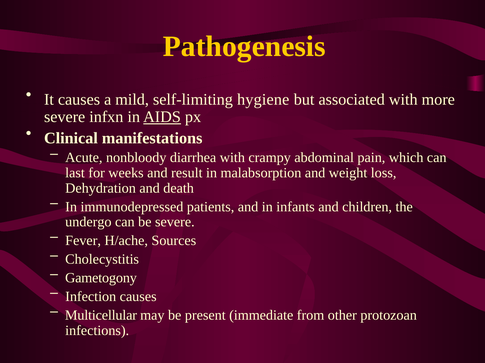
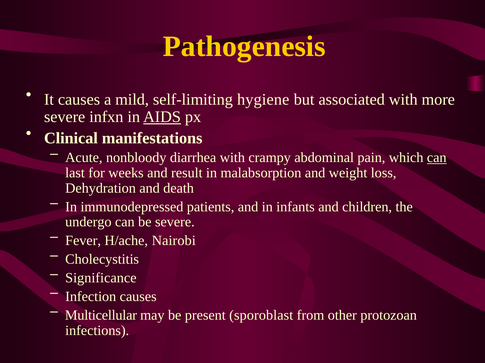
can at (437, 158) underline: none -> present
Sources: Sources -> Nairobi
Gametogony: Gametogony -> Significance
immediate: immediate -> sporoblast
